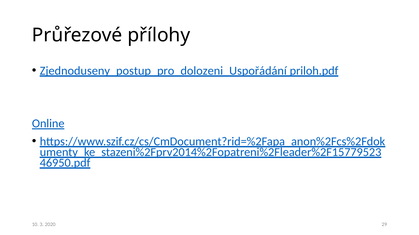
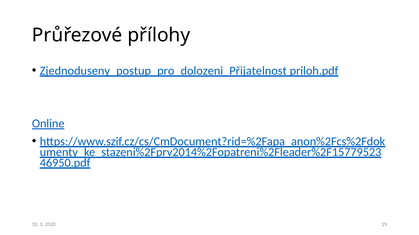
Zjednoduseny_postup_pro_dolozeni_Uspořádání: Zjednoduseny_postup_pro_dolozeni_Uspořádání -> Zjednoduseny_postup_pro_dolozeni_Přijatelnost
